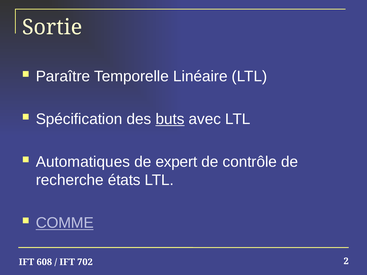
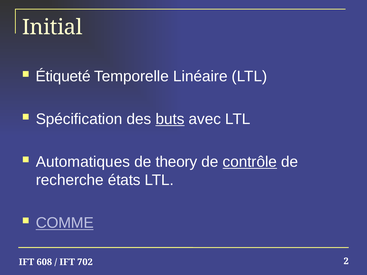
Sortie: Sortie -> Initial
Paraître: Paraître -> Étiqueté
expert: expert -> theory
contrôle underline: none -> present
